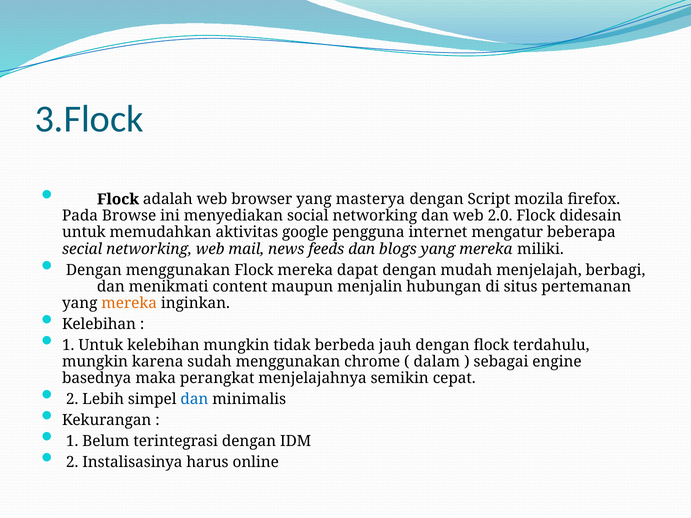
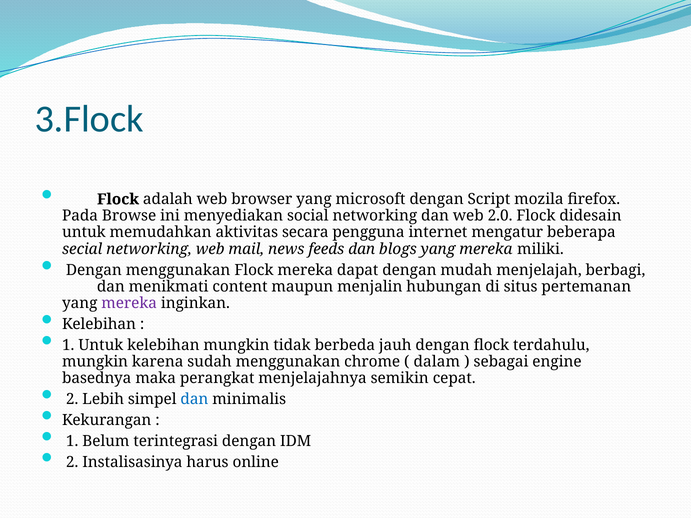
masterya: masterya -> microsoft
google: google -> secara
mereka at (129, 303) colour: orange -> purple
